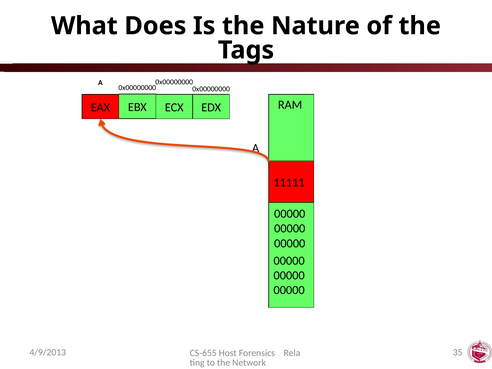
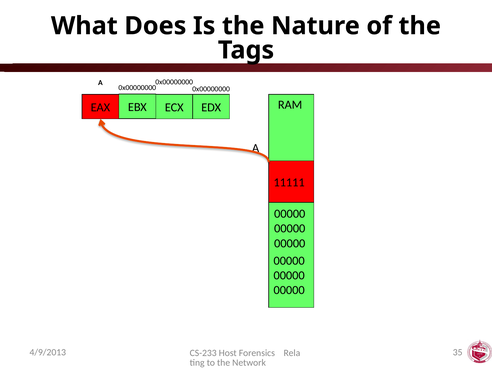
CS-655: CS-655 -> CS-233
